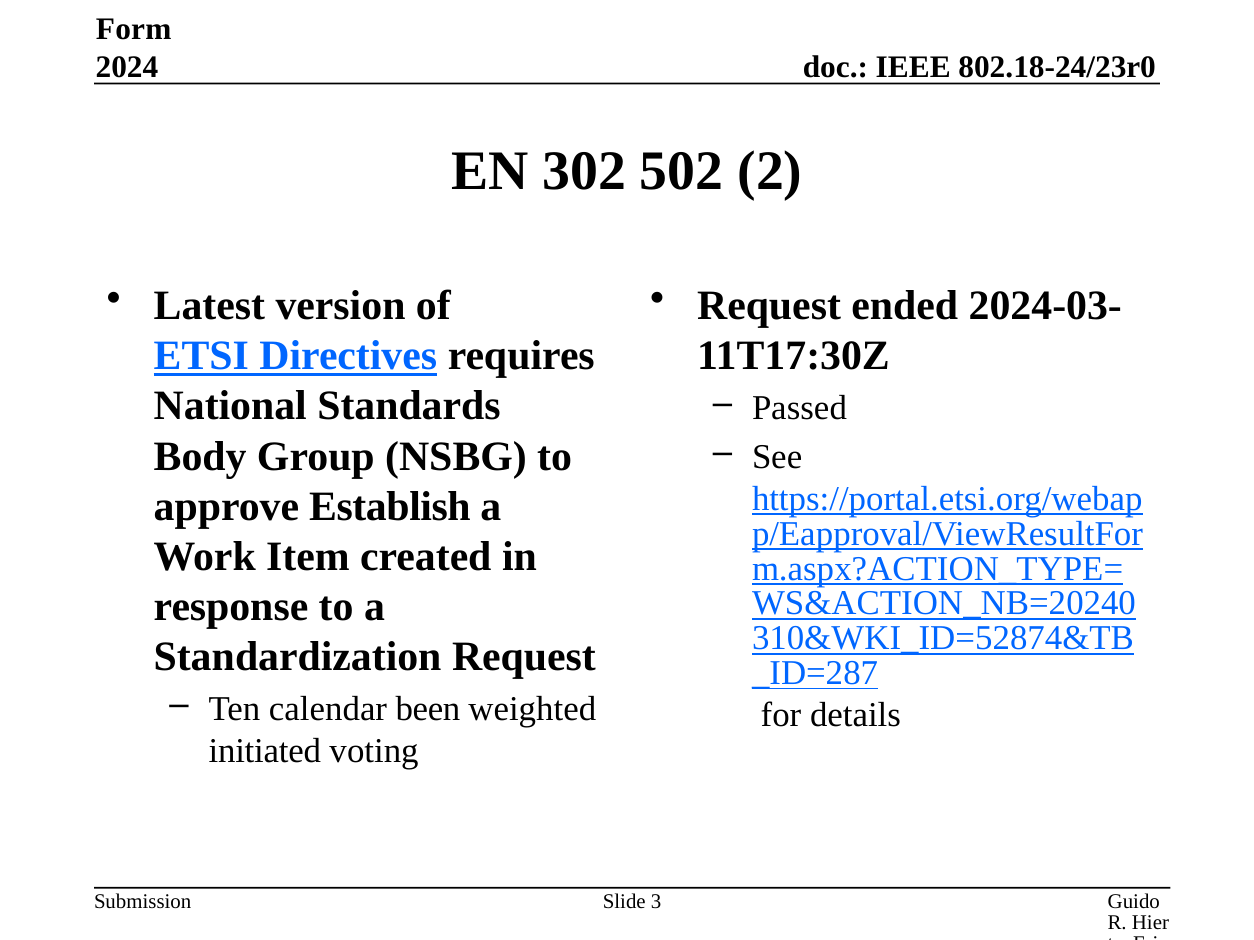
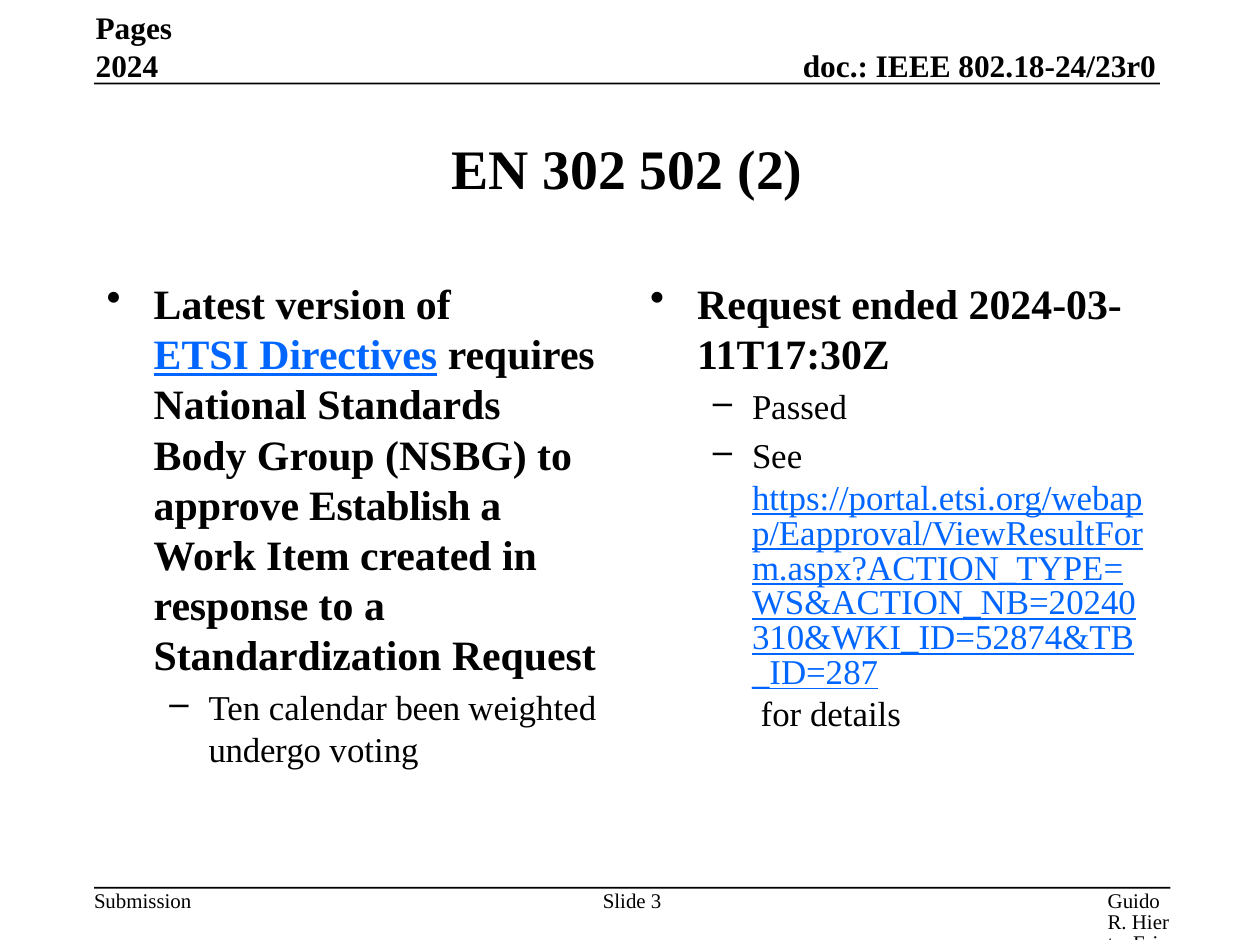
Form: Form -> Pages
initiated: initiated -> undergo
